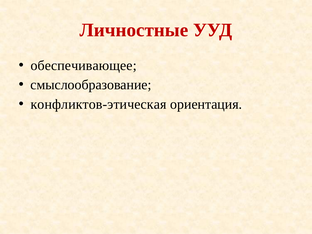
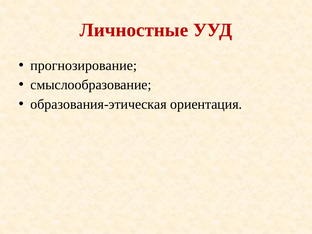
обеспечивающее: обеспечивающее -> прогнозирование
конфликтов-этическая: конфликтов-этическая -> образования-этическая
